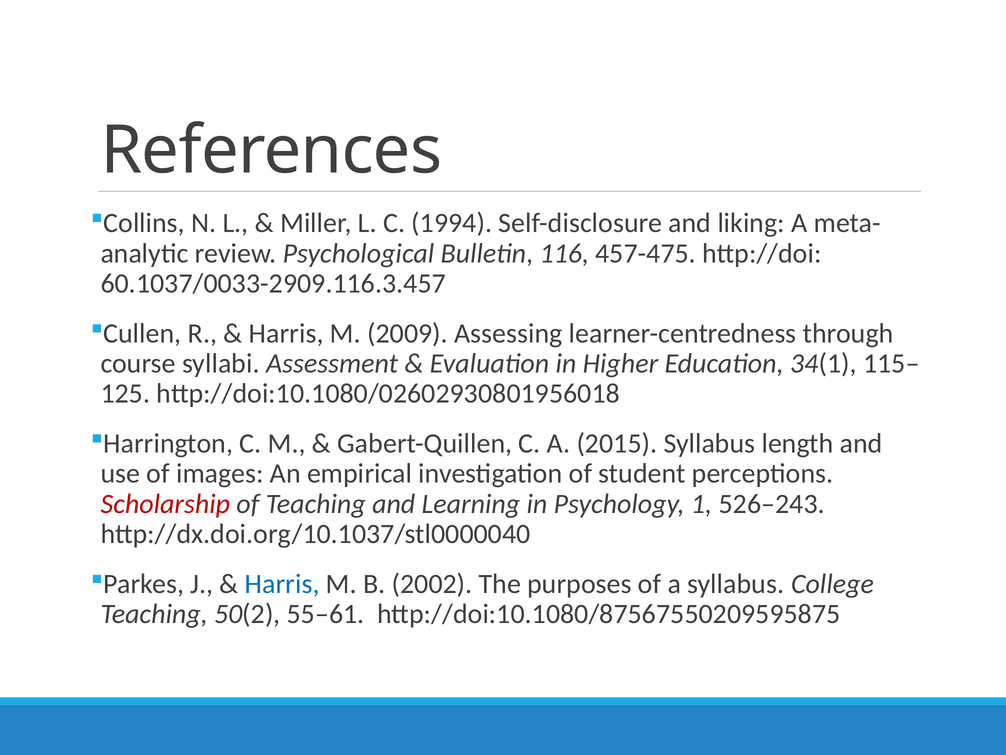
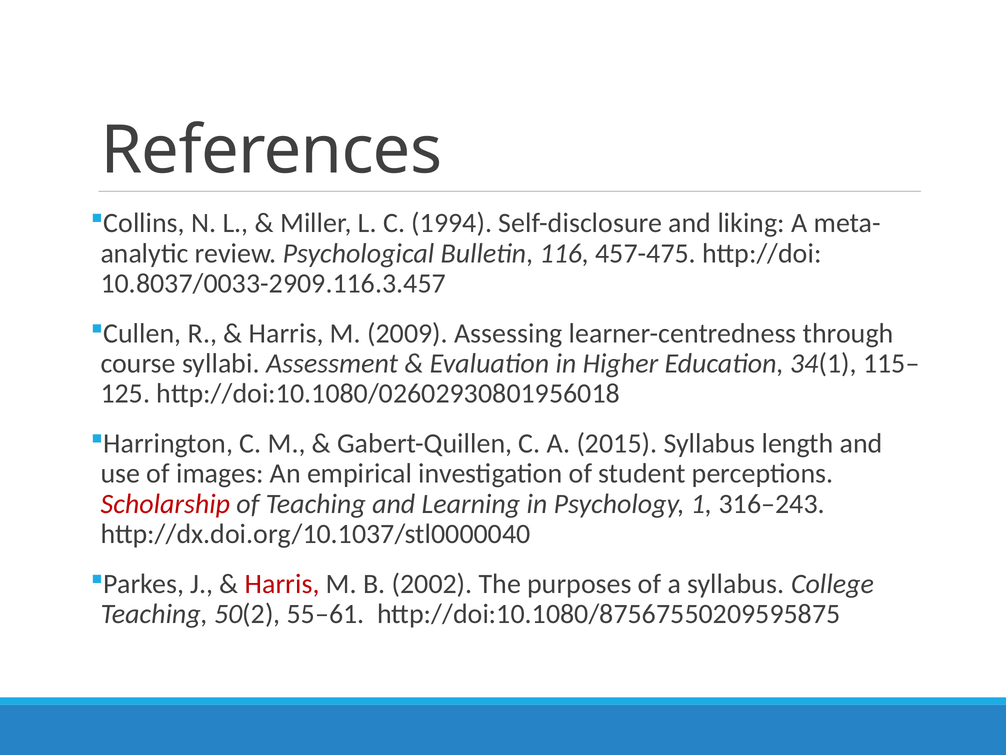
60.1037/0033-2909.116.3.457: 60.1037/0033-2909.116.3.457 -> 10.8037/0033-2909.116.3.457
526–243: 526–243 -> 316–243
Harris at (282, 584) colour: blue -> red
